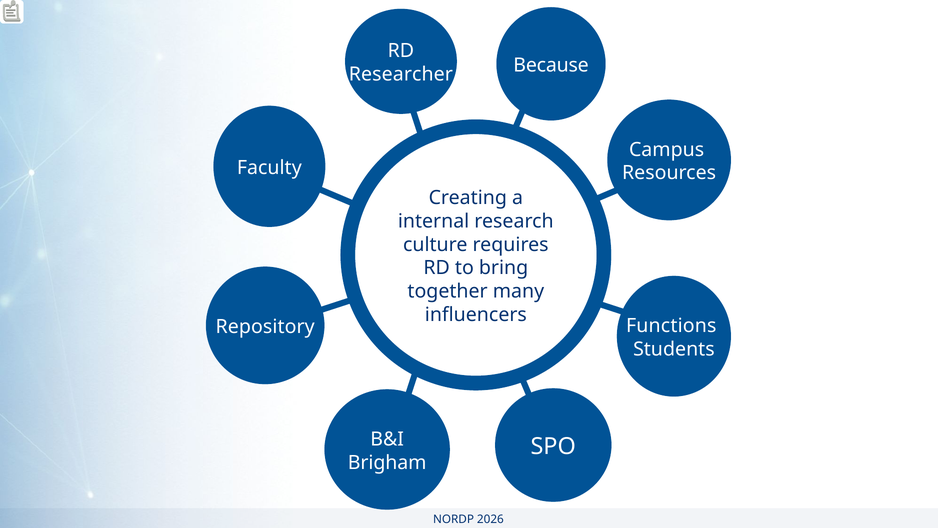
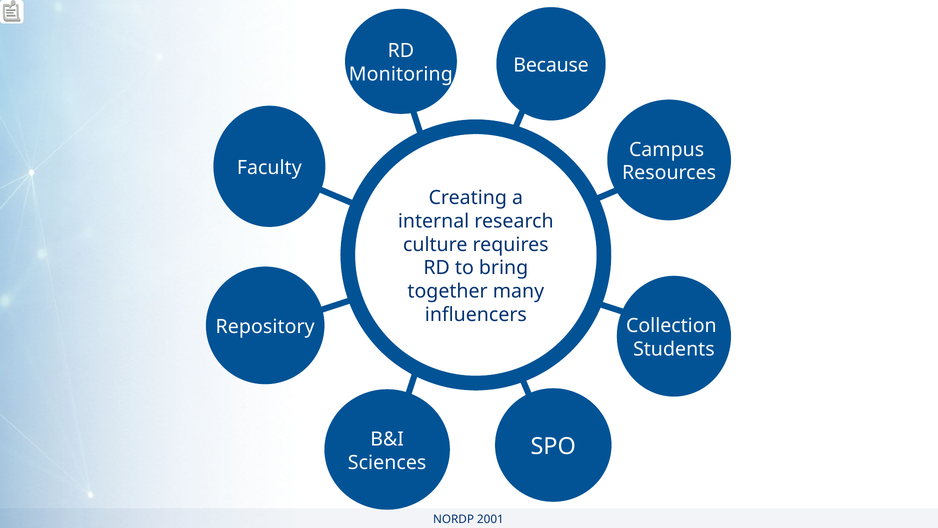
Researcher: Researcher -> Monitoring
Functions: Functions -> Collection
Brigham: Brigham -> Sciences
2026: 2026 -> 2001
